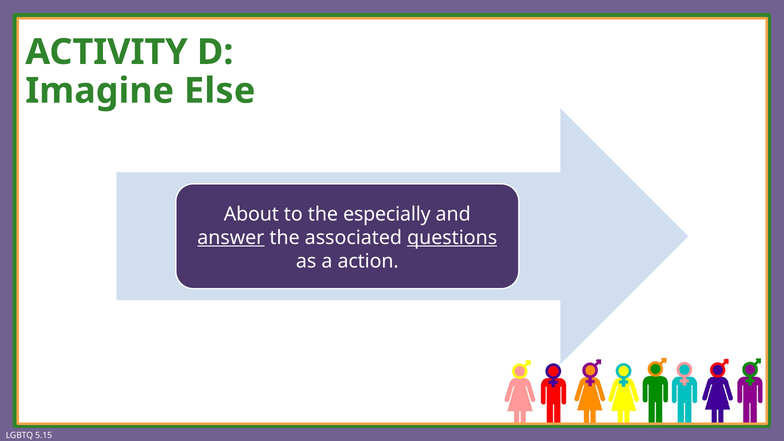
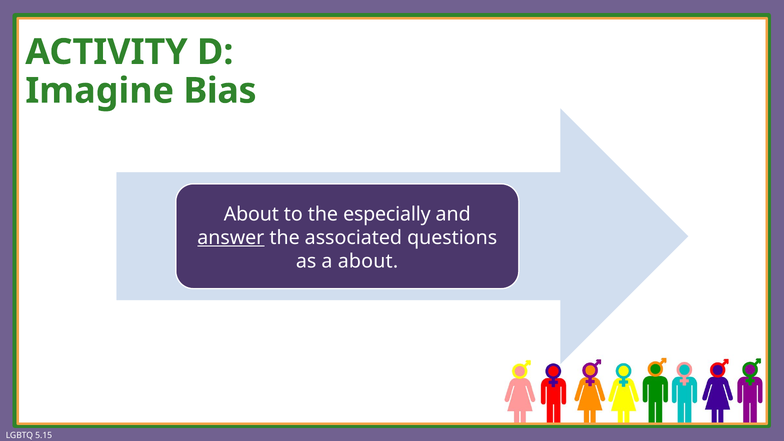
Else: Else -> Bias
questions underline: present -> none
a action: action -> about
